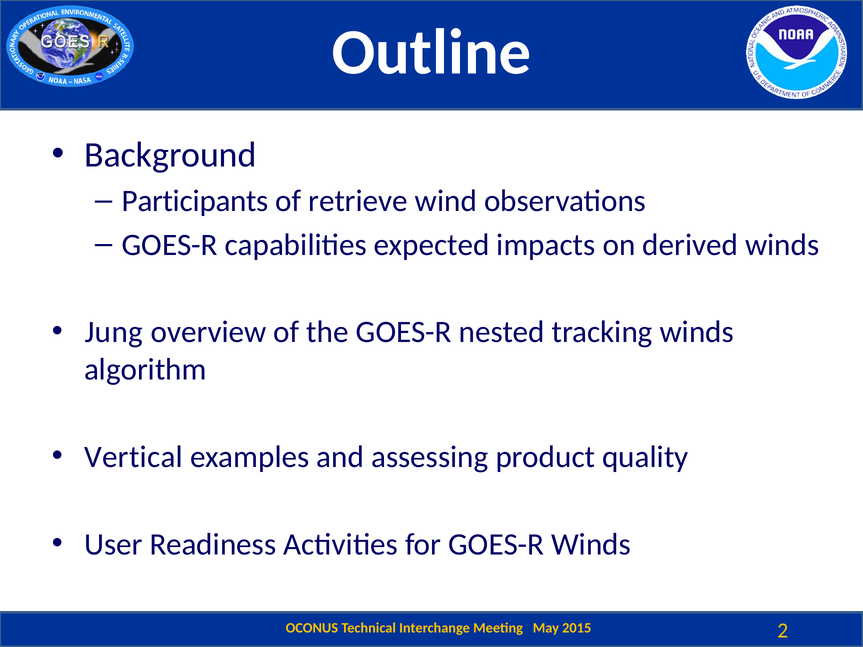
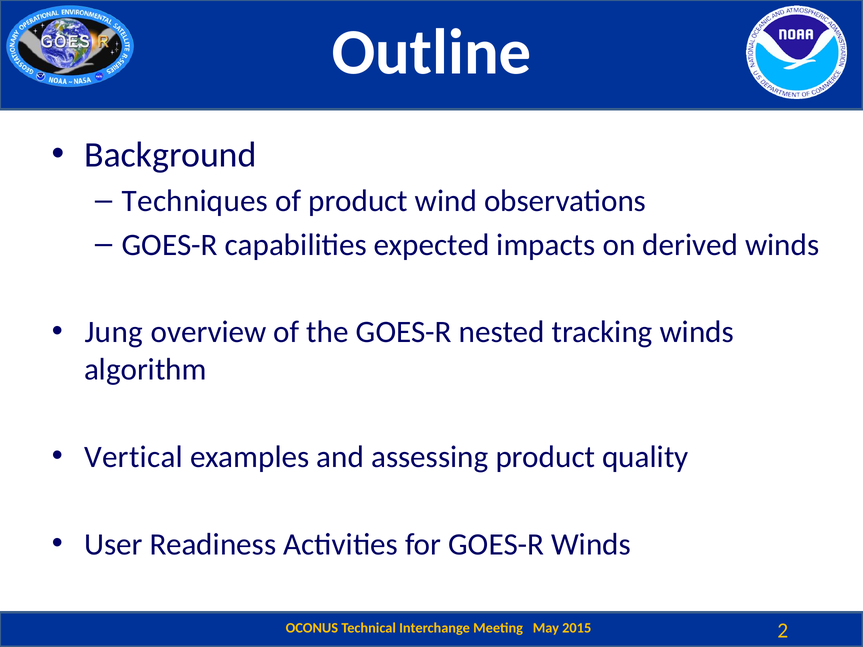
Participants: Participants -> Techniques
of retrieve: retrieve -> product
